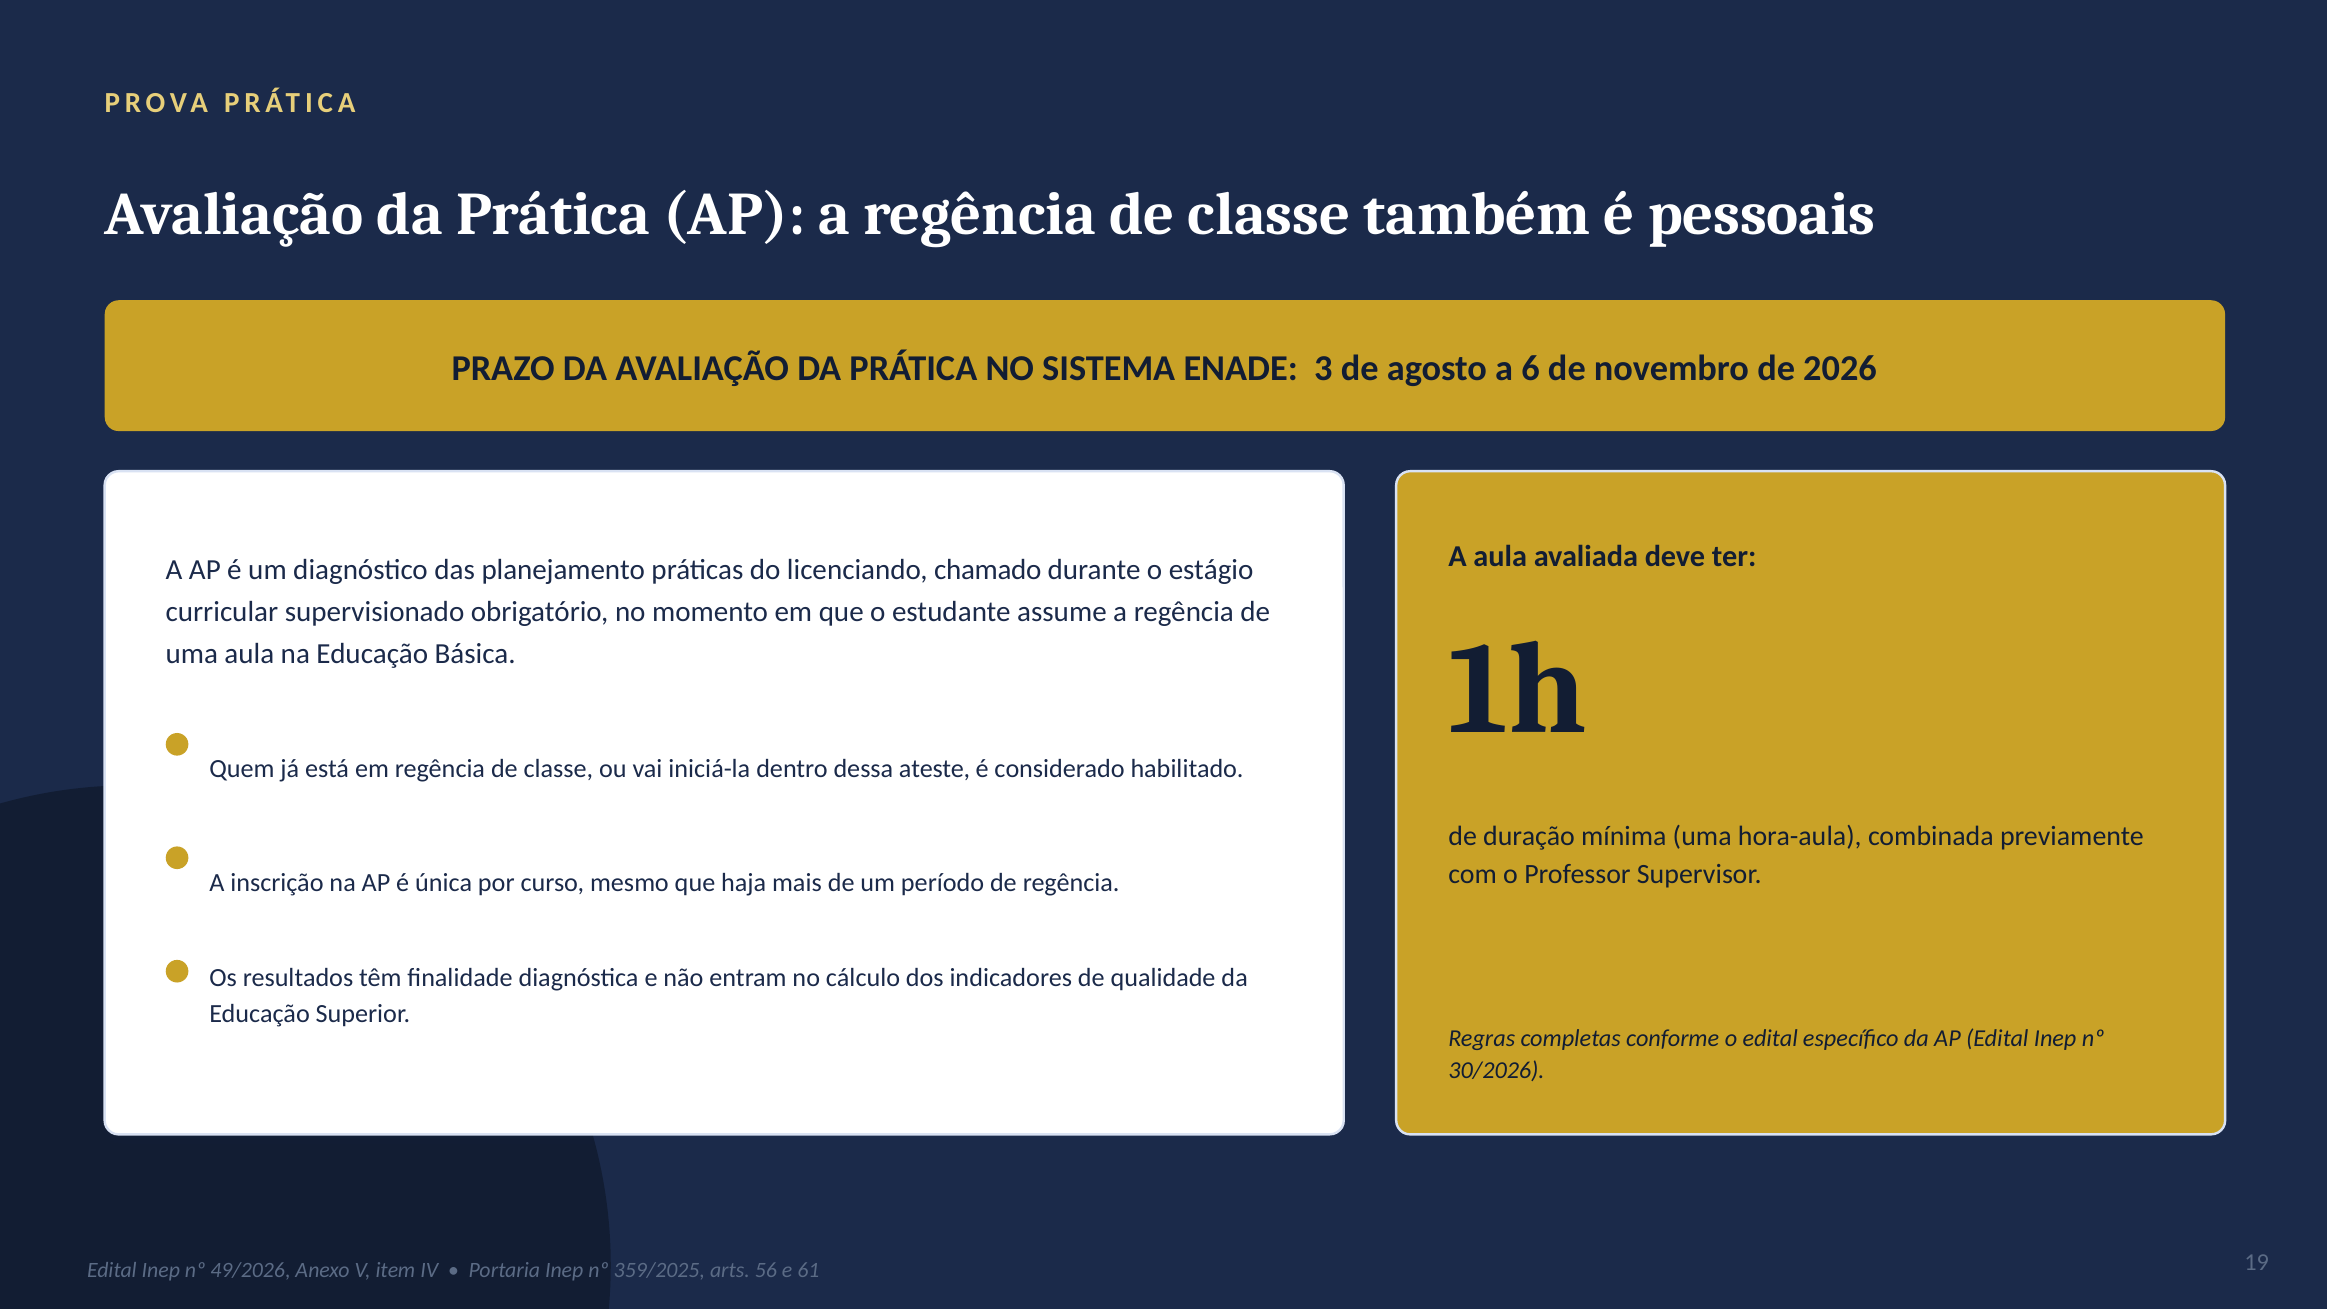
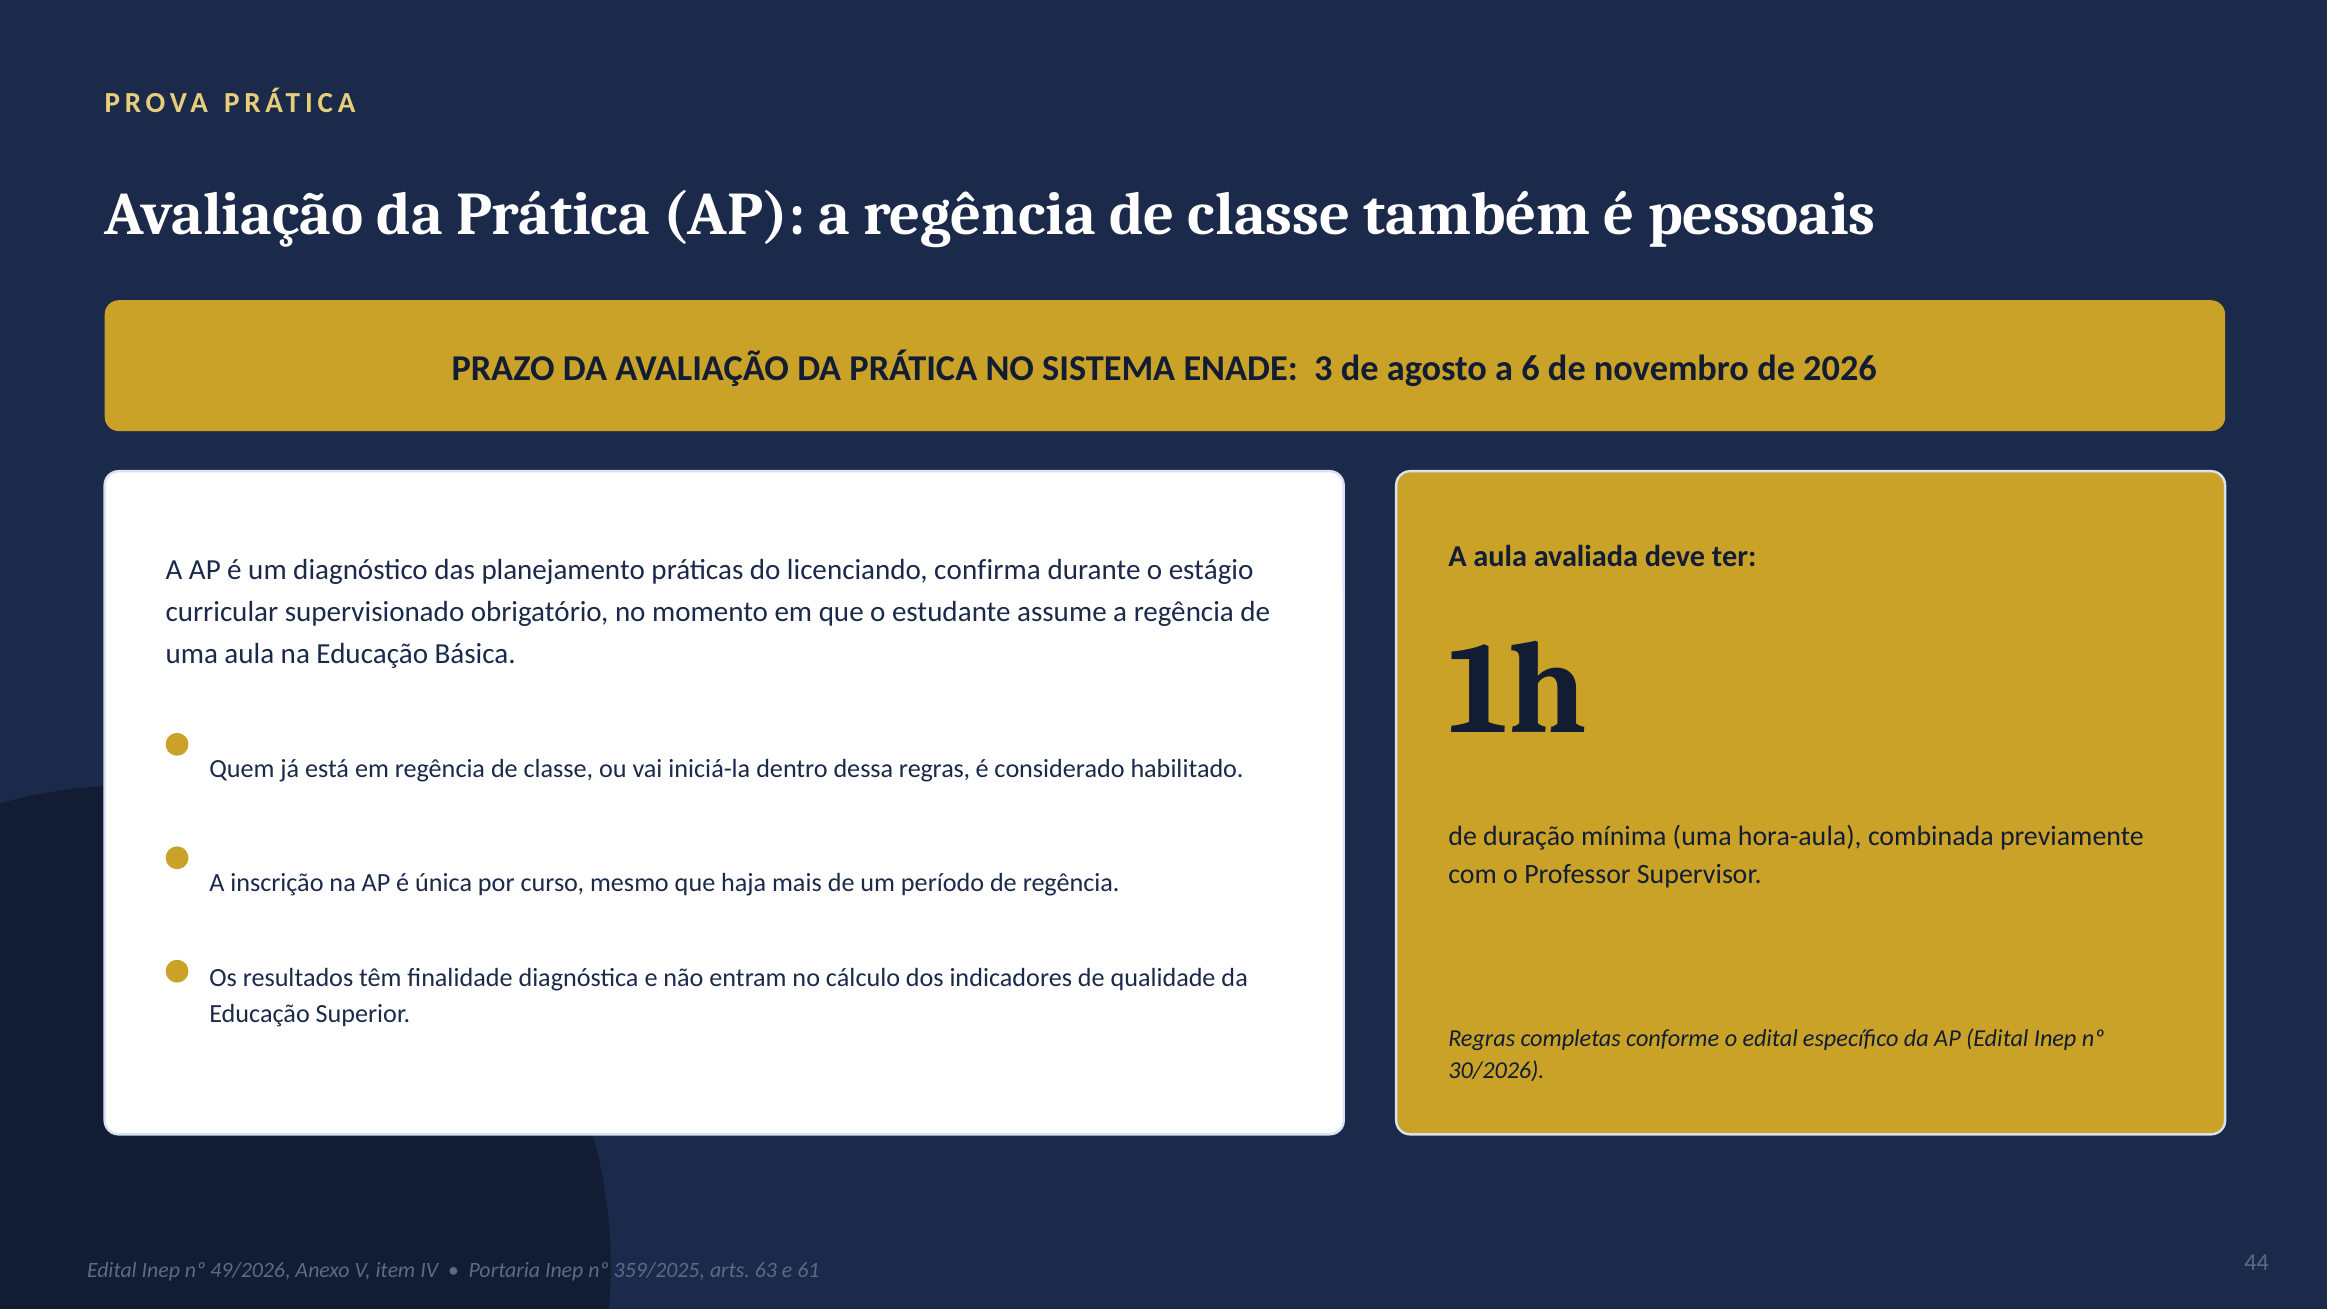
chamado: chamado -> confirma
dessa ateste: ateste -> regras
56: 56 -> 63
19: 19 -> 44
